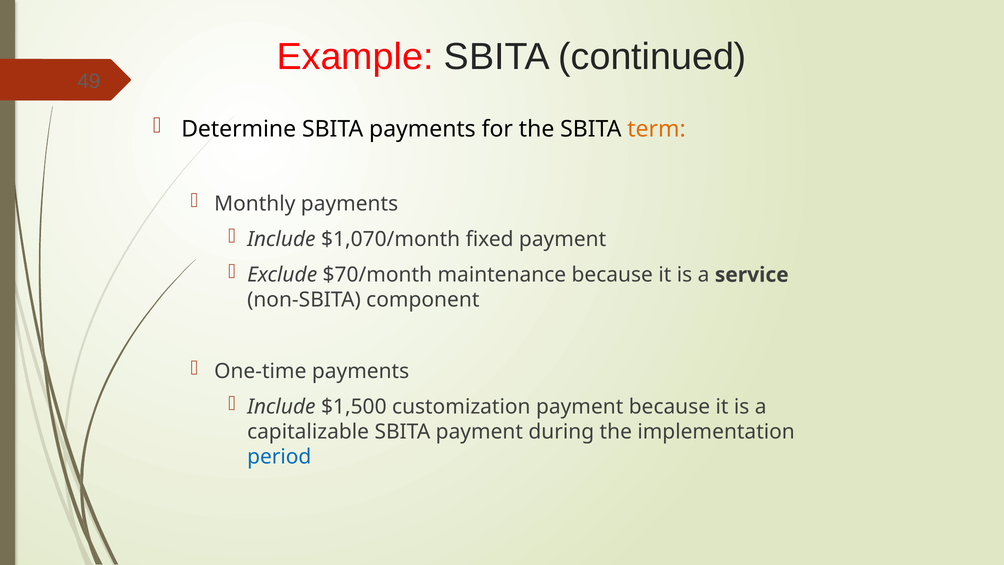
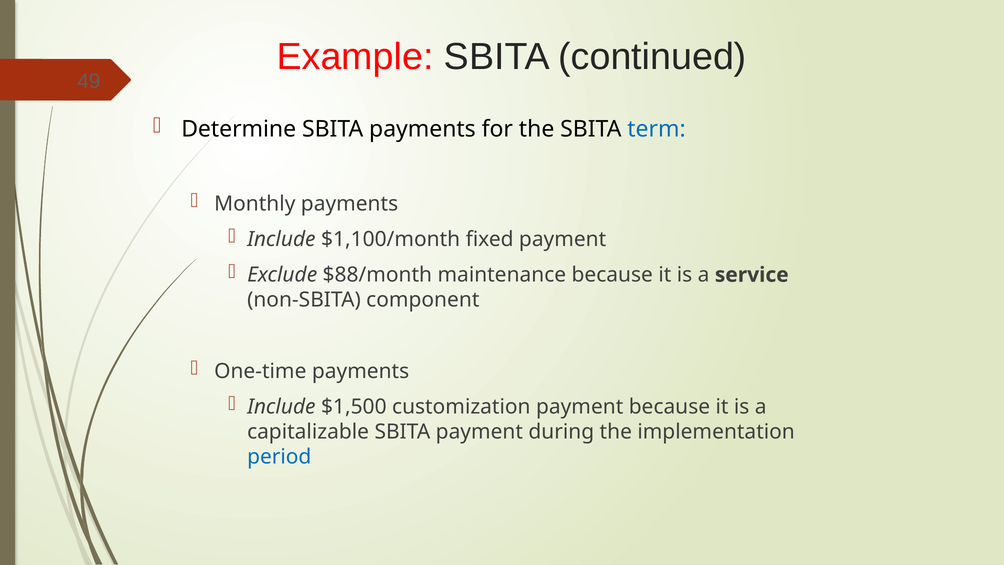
term colour: orange -> blue
$1,070/month: $1,070/month -> $1,100/month
$70/month: $70/month -> $88/month
